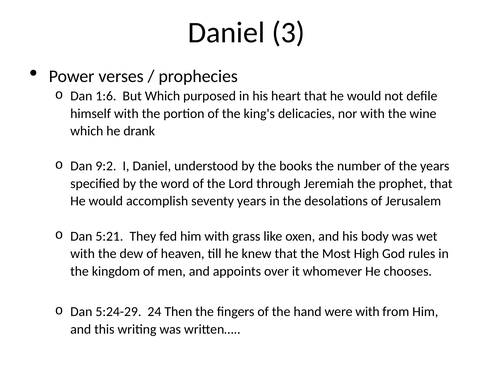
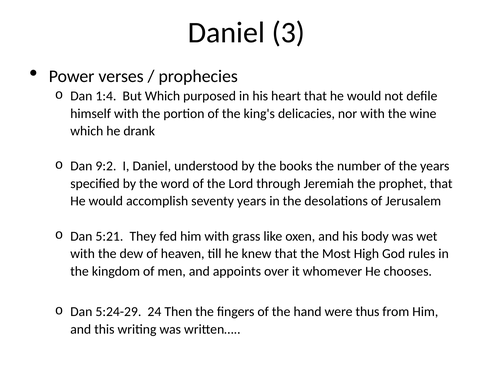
1:6: 1:6 -> 1:4
were with: with -> thus
